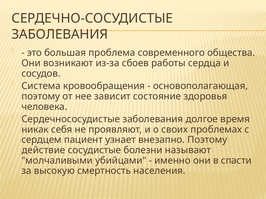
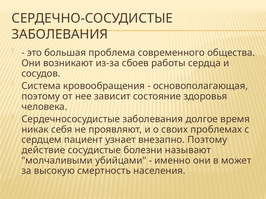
спасти: спасти -> может
